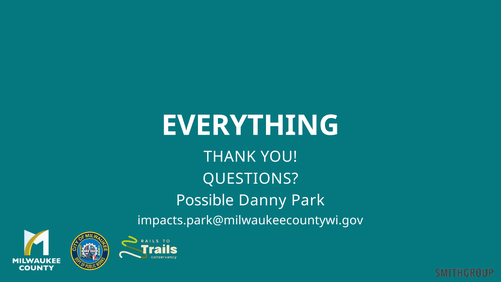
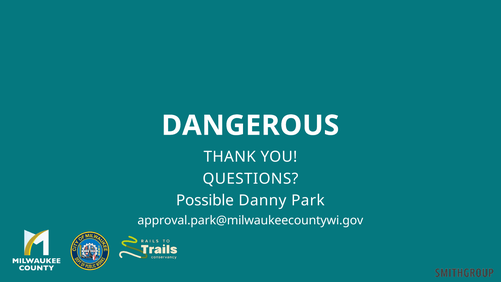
EVERYTHING: EVERYTHING -> DANGEROUS
impacts.park@milwaukeecountywi.gov: impacts.park@milwaukeecountywi.gov -> approval.park@milwaukeecountywi.gov
